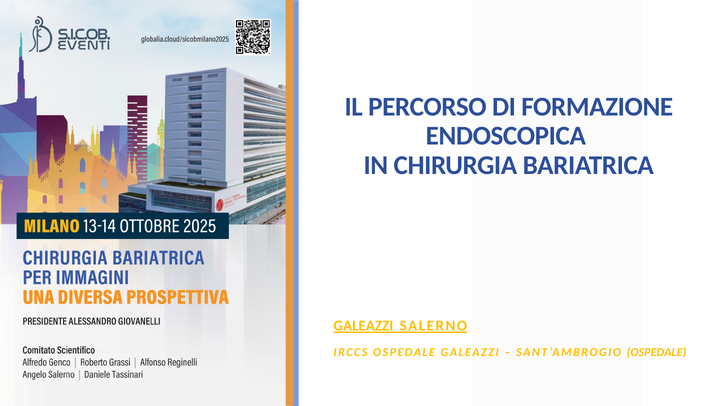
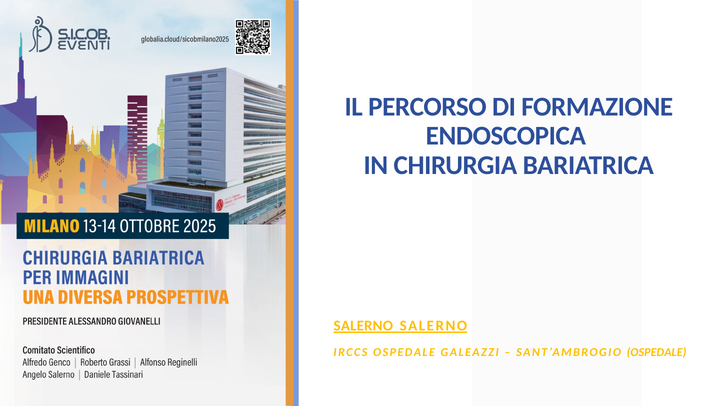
GALEAZZI at (363, 326): GALEAZZI -> SALERNO
